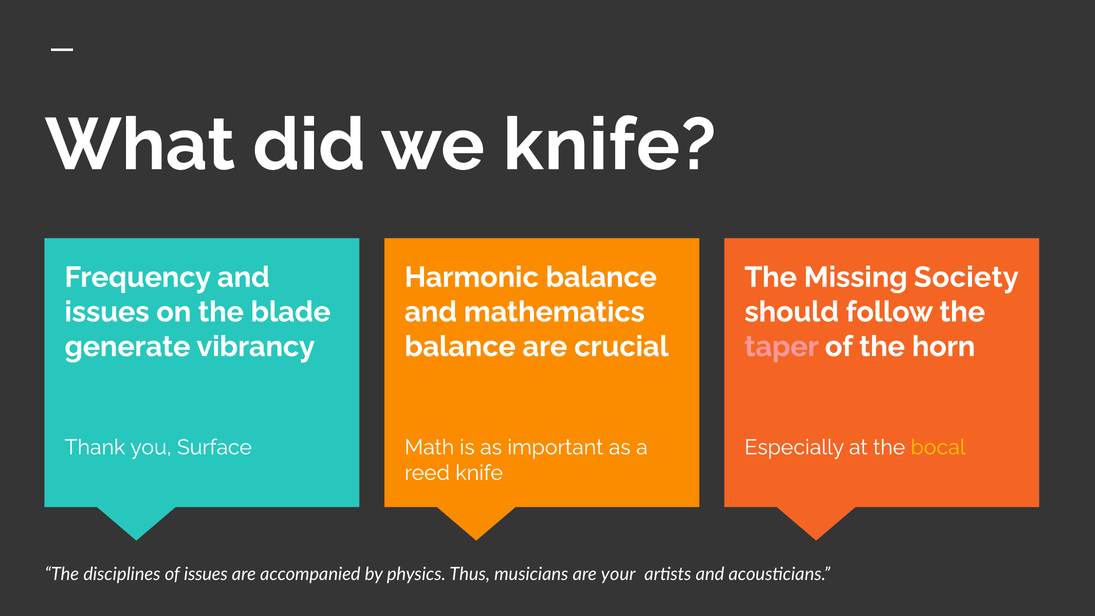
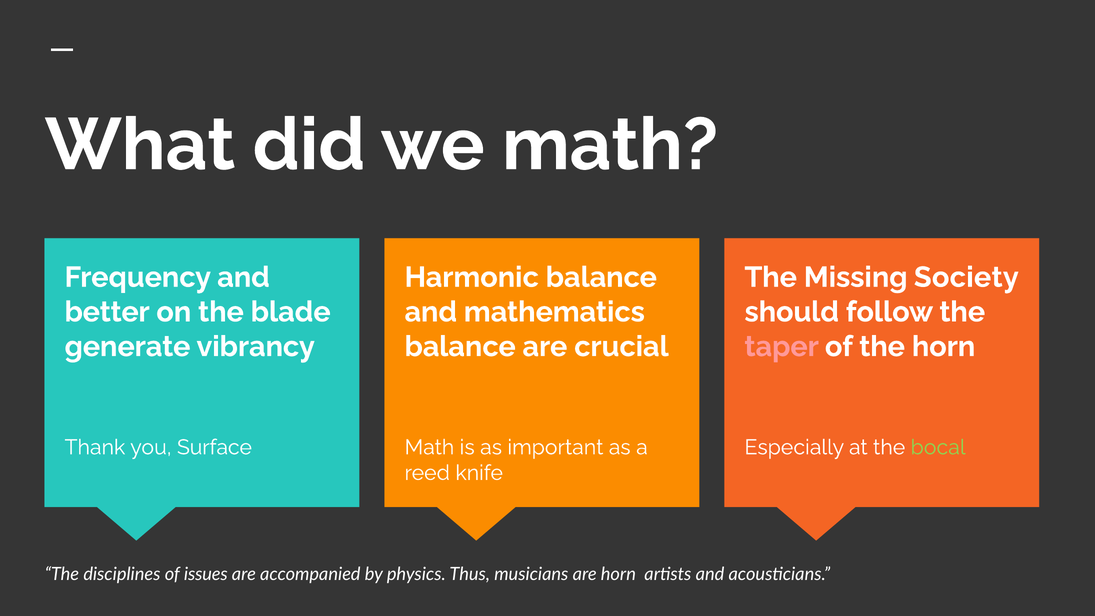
we knife: knife -> math
issues at (107, 312): issues -> better
bocal colour: yellow -> light green
are your: your -> horn
